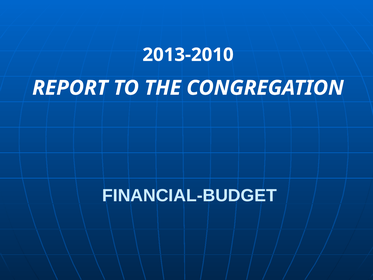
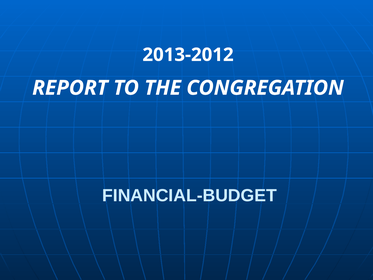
2013-2010: 2013-2010 -> 2013-2012
